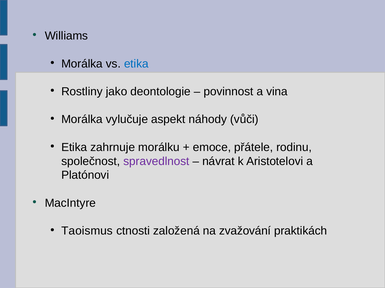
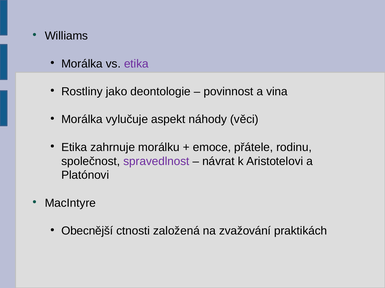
etika at (136, 64) colour: blue -> purple
vůči: vůči -> věci
Taoismus: Taoismus -> Obecnější
